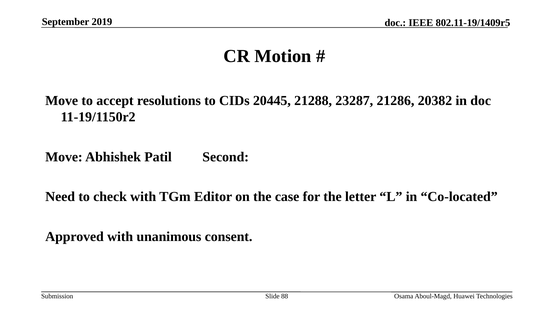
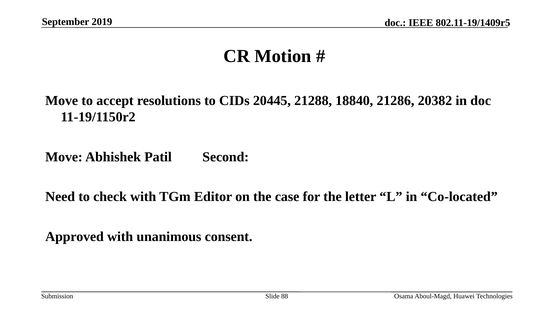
23287: 23287 -> 18840
